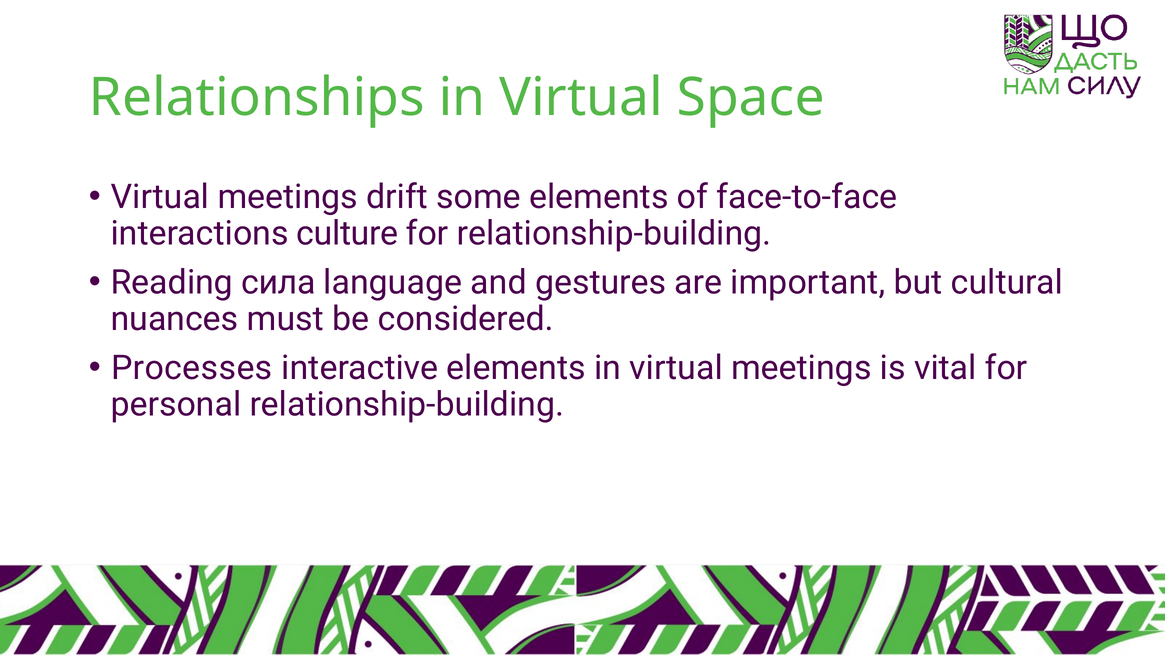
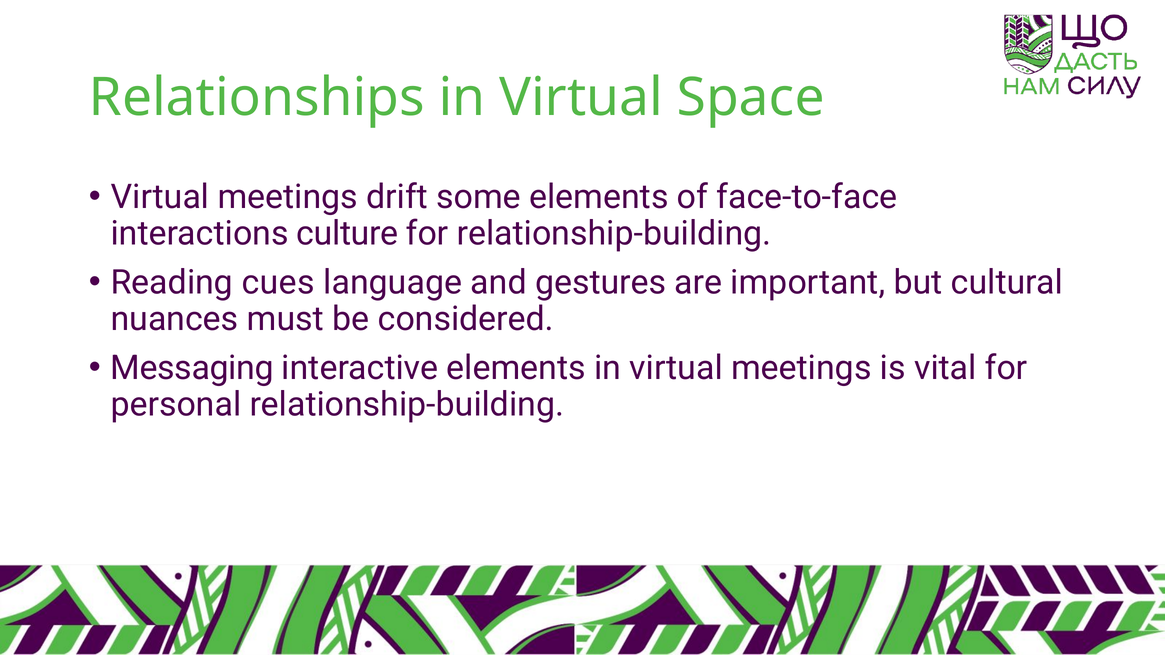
сила: сила -> cues
Processes: Processes -> Messaging
